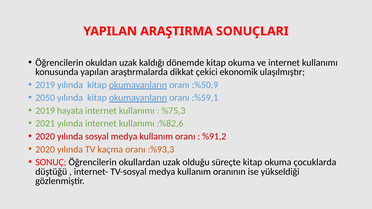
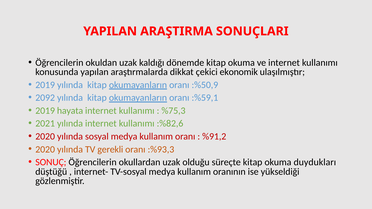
2050: 2050 -> 2092
kaçma: kaçma -> gerekli
çocuklarda: çocuklarda -> duydukları
